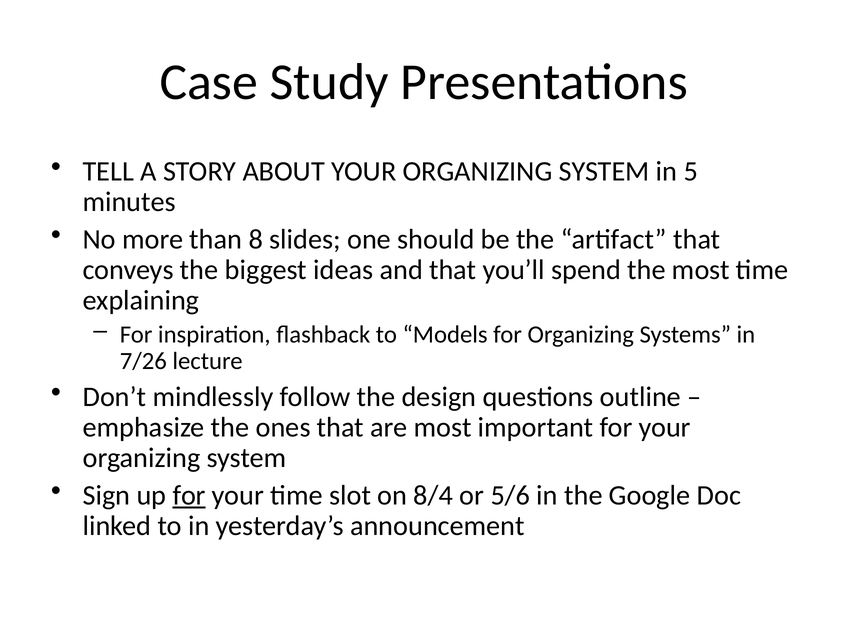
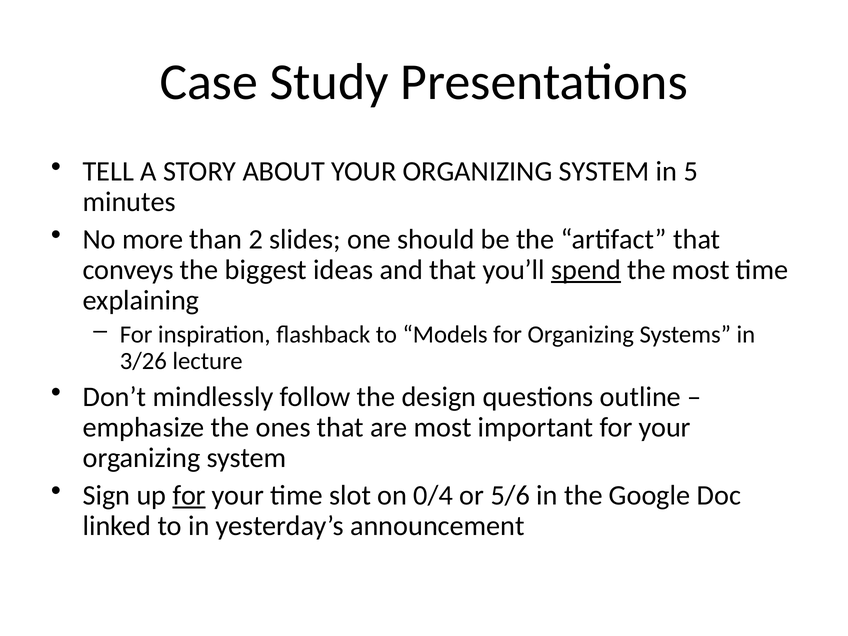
8: 8 -> 2
spend underline: none -> present
7/26: 7/26 -> 3/26
8/4: 8/4 -> 0/4
